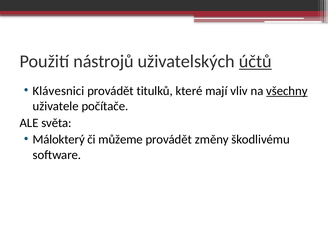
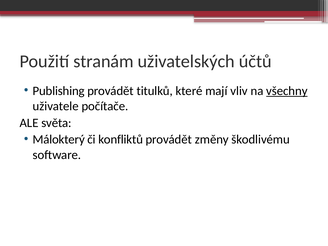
nástrojů: nástrojů -> stranám
účtů underline: present -> none
Klávesnici: Klávesnici -> Publishing
můžeme: můžeme -> konfliktů
